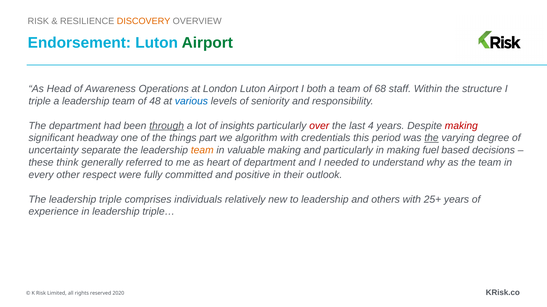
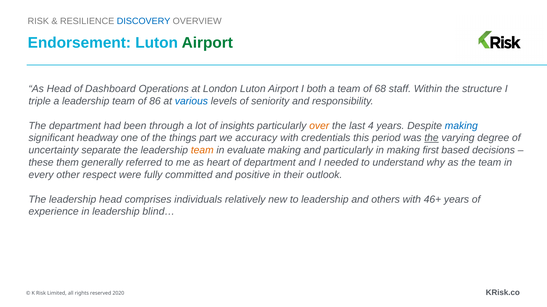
DISCOVERY colour: orange -> blue
Awareness: Awareness -> Dashboard
48: 48 -> 86
through underline: present -> none
over colour: red -> orange
making at (461, 126) colour: red -> blue
algorithm: algorithm -> accuracy
valuable: valuable -> evaluate
fuel: fuel -> first
think: think -> them
leadership triple: triple -> head
25+: 25+ -> 46+
triple…: triple… -> blind…
